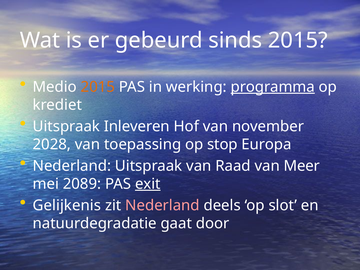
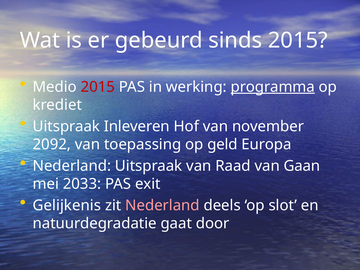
2015 at (98, 87) colour: orange -> red
2028: 2028 -> 2092
stop: stop -> geld
Meer: Meer -> Gaan
2089: 2089 -> 2033
exit underline: present -> none
